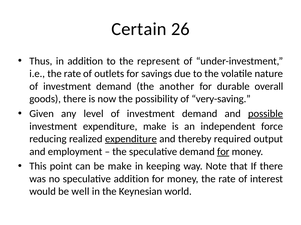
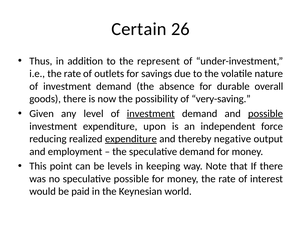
another: another -> absence
investment at (151, 114) underline: none -> present
expenditure make: make -> upon
required: required -> negative
for at (223, 152) underline: present -> none
be make: make -> levels
speculative addition: addition -> possible
well: well -> paid
